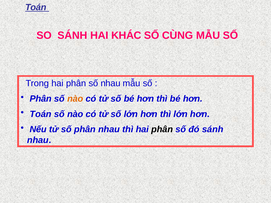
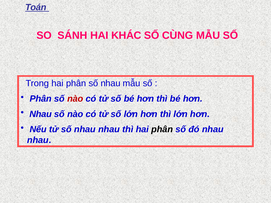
nào at (75, 99) colour: orange -> red
Toán at (41, 114): Toán -> Nhau
tử số phân: phân -> nhau
đó sánh: sánh -> nhau
